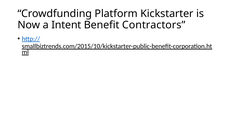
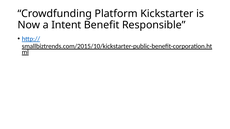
Contractors: Contractors -> Responsible
